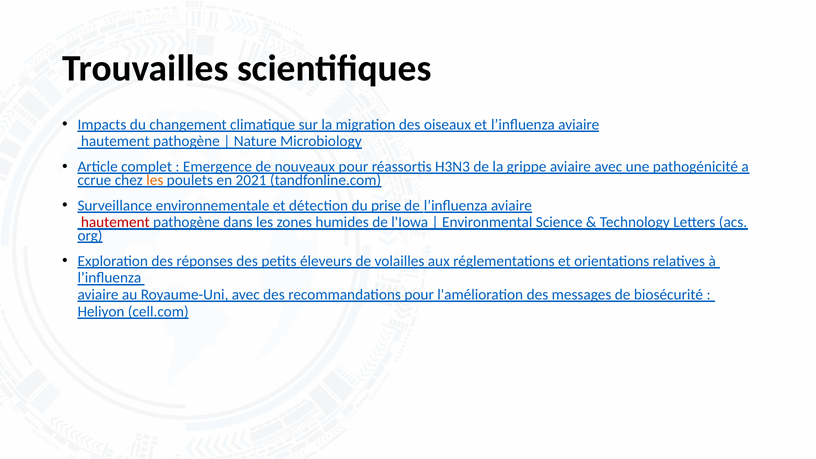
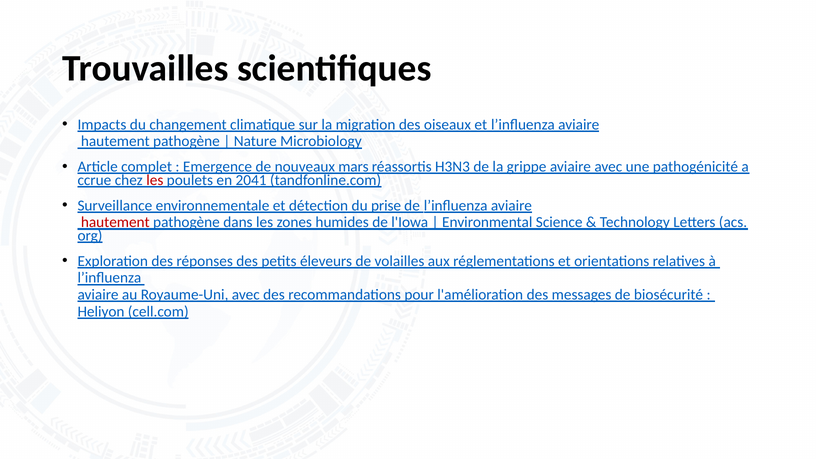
nouveaux pour: pour -> mars
les at (155, 180) colour: orange -> red
2021: 2021 -> 2041
